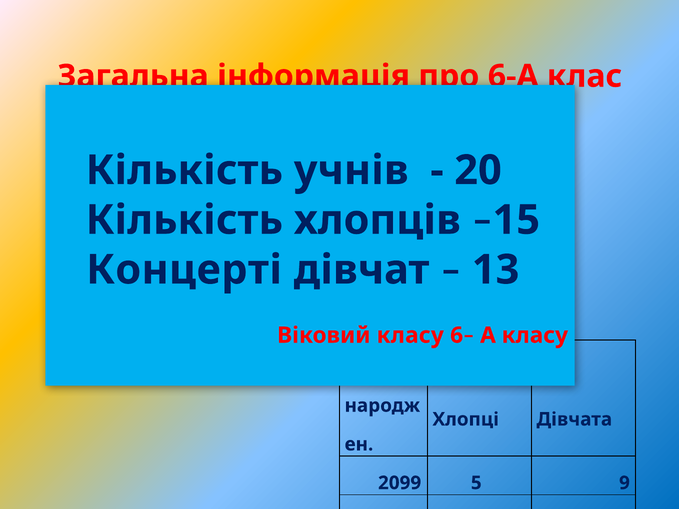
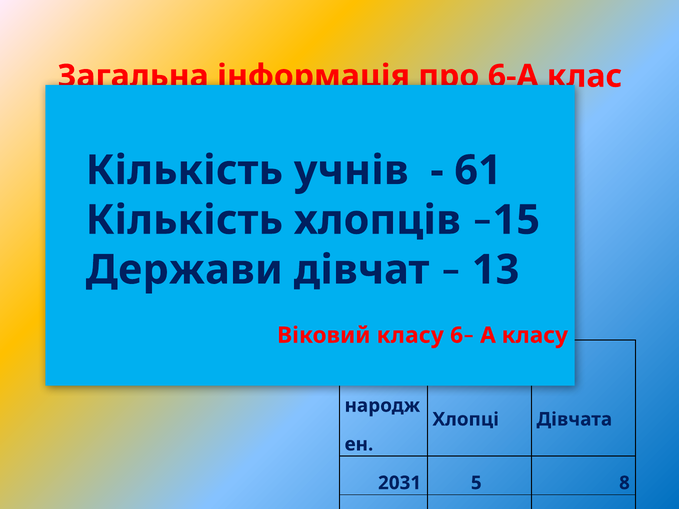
20: 20 -> 61
Концерті: Концерті -> Держави
2099: 2099 -> 2031
5 9: 9 -> 8
